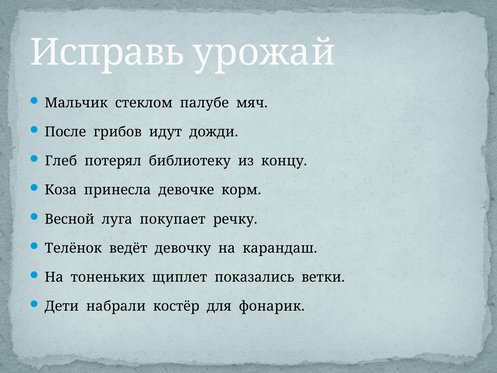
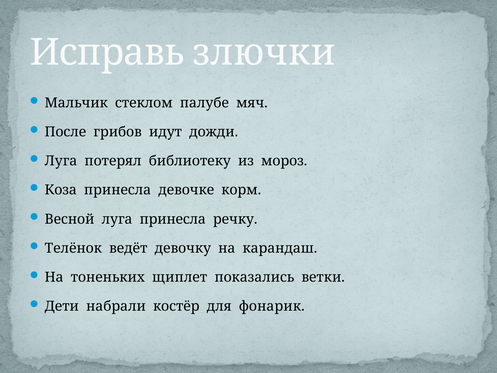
урожай: урожай -> злючки
Глеб at (61, 161): Глеб -> Луга
концу: концу -> мороз
луга покупает: покупает -> принесла
